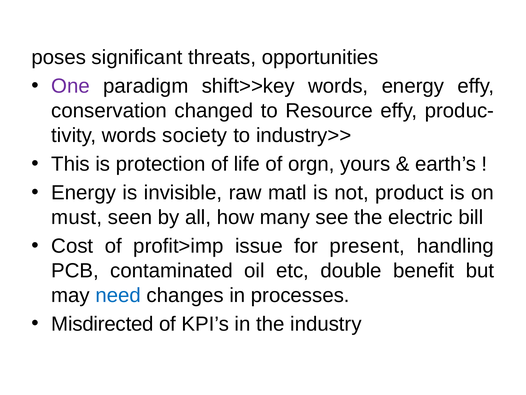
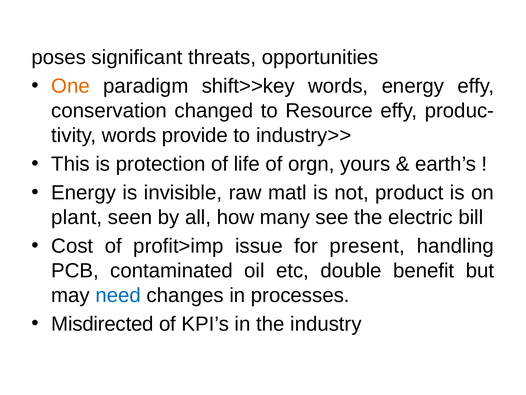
One colour: purple -> orange
society: society -> provide
must: must -> plant
